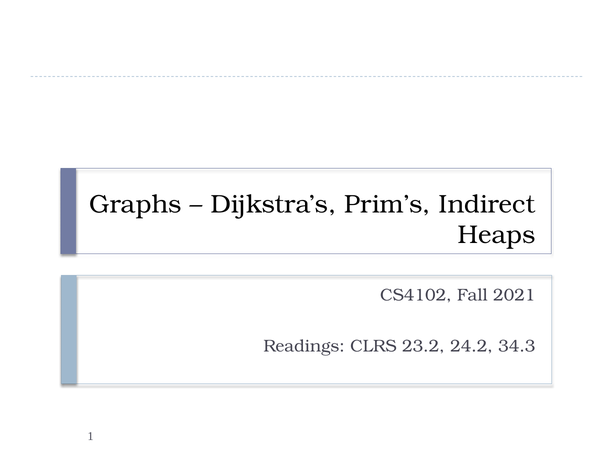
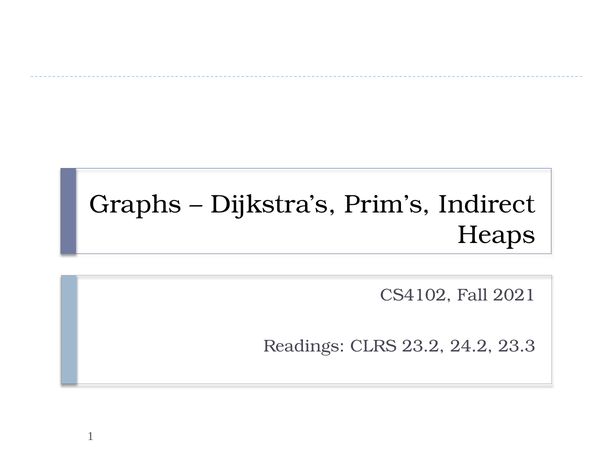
34.3: 34.3 -> 23.3
